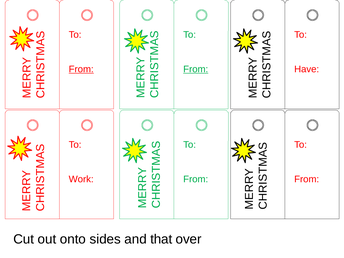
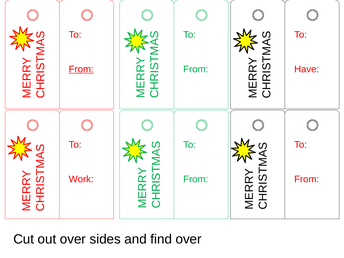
From at (196, 69) underline: present -> none
out onto: onto -> over
that: that -> find
